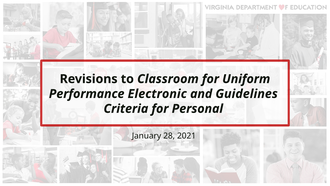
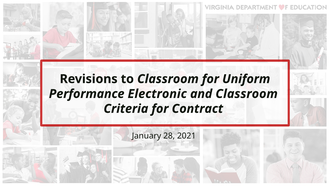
and Guidelines: Guidelines -> Classroom
Personal: Personal -> Contract
